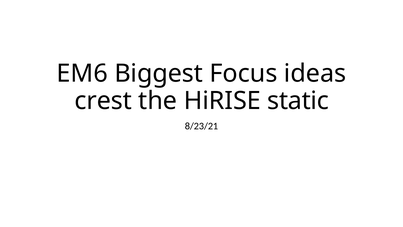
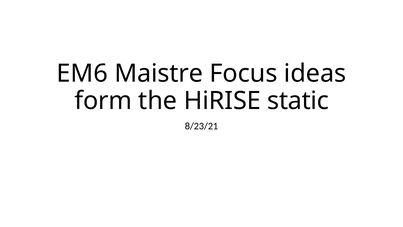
Biggest: Biggest -> Maistre
crest: crest -> form
